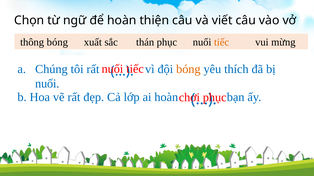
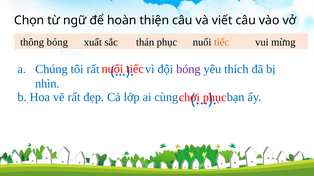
bóng at (188, 69) colour: orange -> purple
nuối at (47, 84): nuối -> nhìn
ai hoàn: hoàn -> cùng
